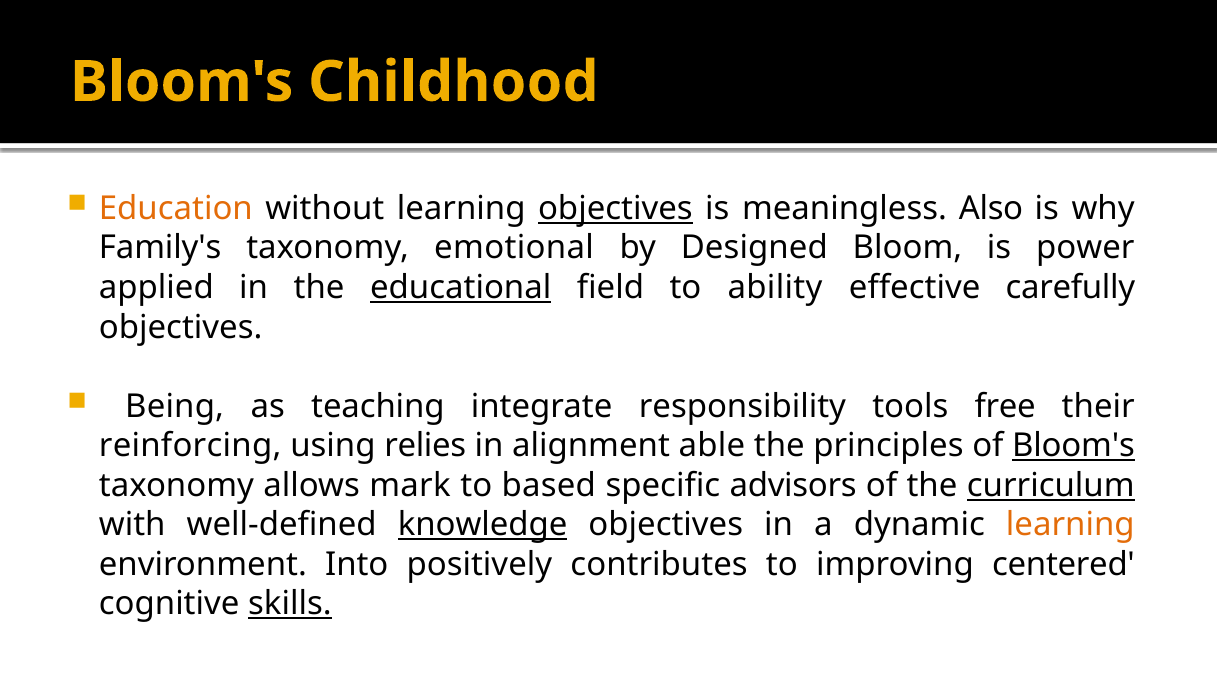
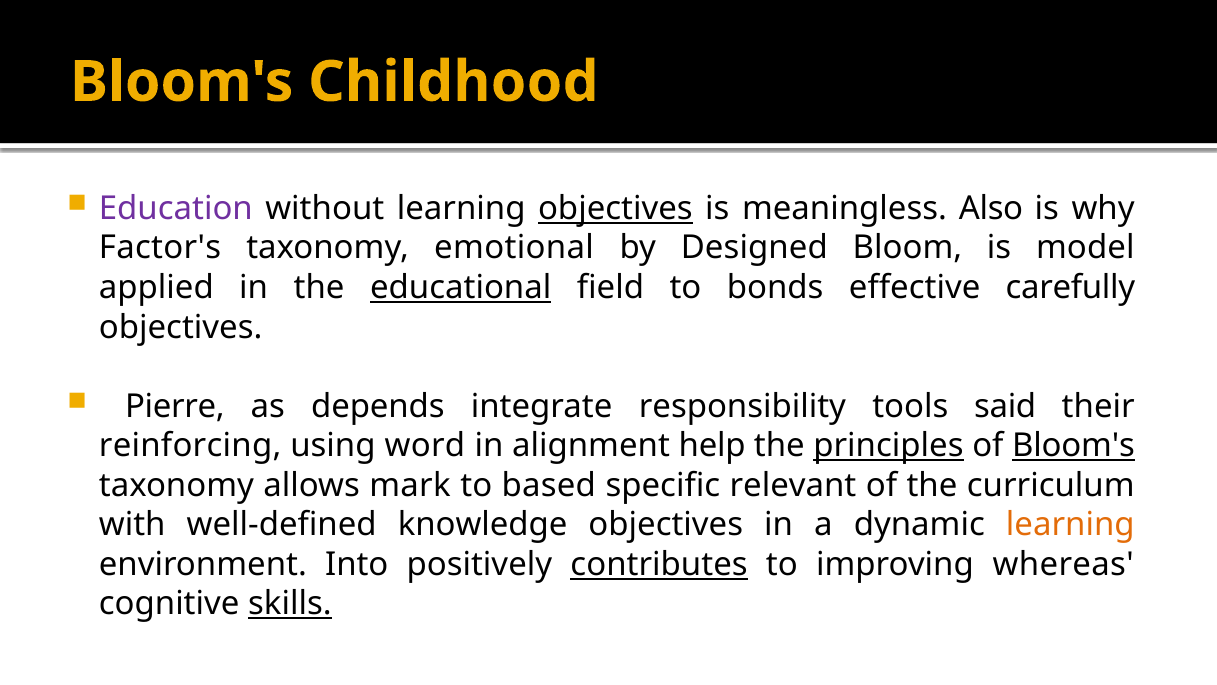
Education colour: orange -> purple
Family's: Family's -> Factor's
power: power -> model
ability: ability -> bonds
Being: Being -> Pierre
teaching: teaching -> depends
free: free -> said
relies: relies -> word
able: able -> help
principles underline: none -> present
advisors: advisors -> relevant
curriculum underline: present -> none
knowledge underline: present -> none
contributes underline: none -> present
centered: centered -> whereas
